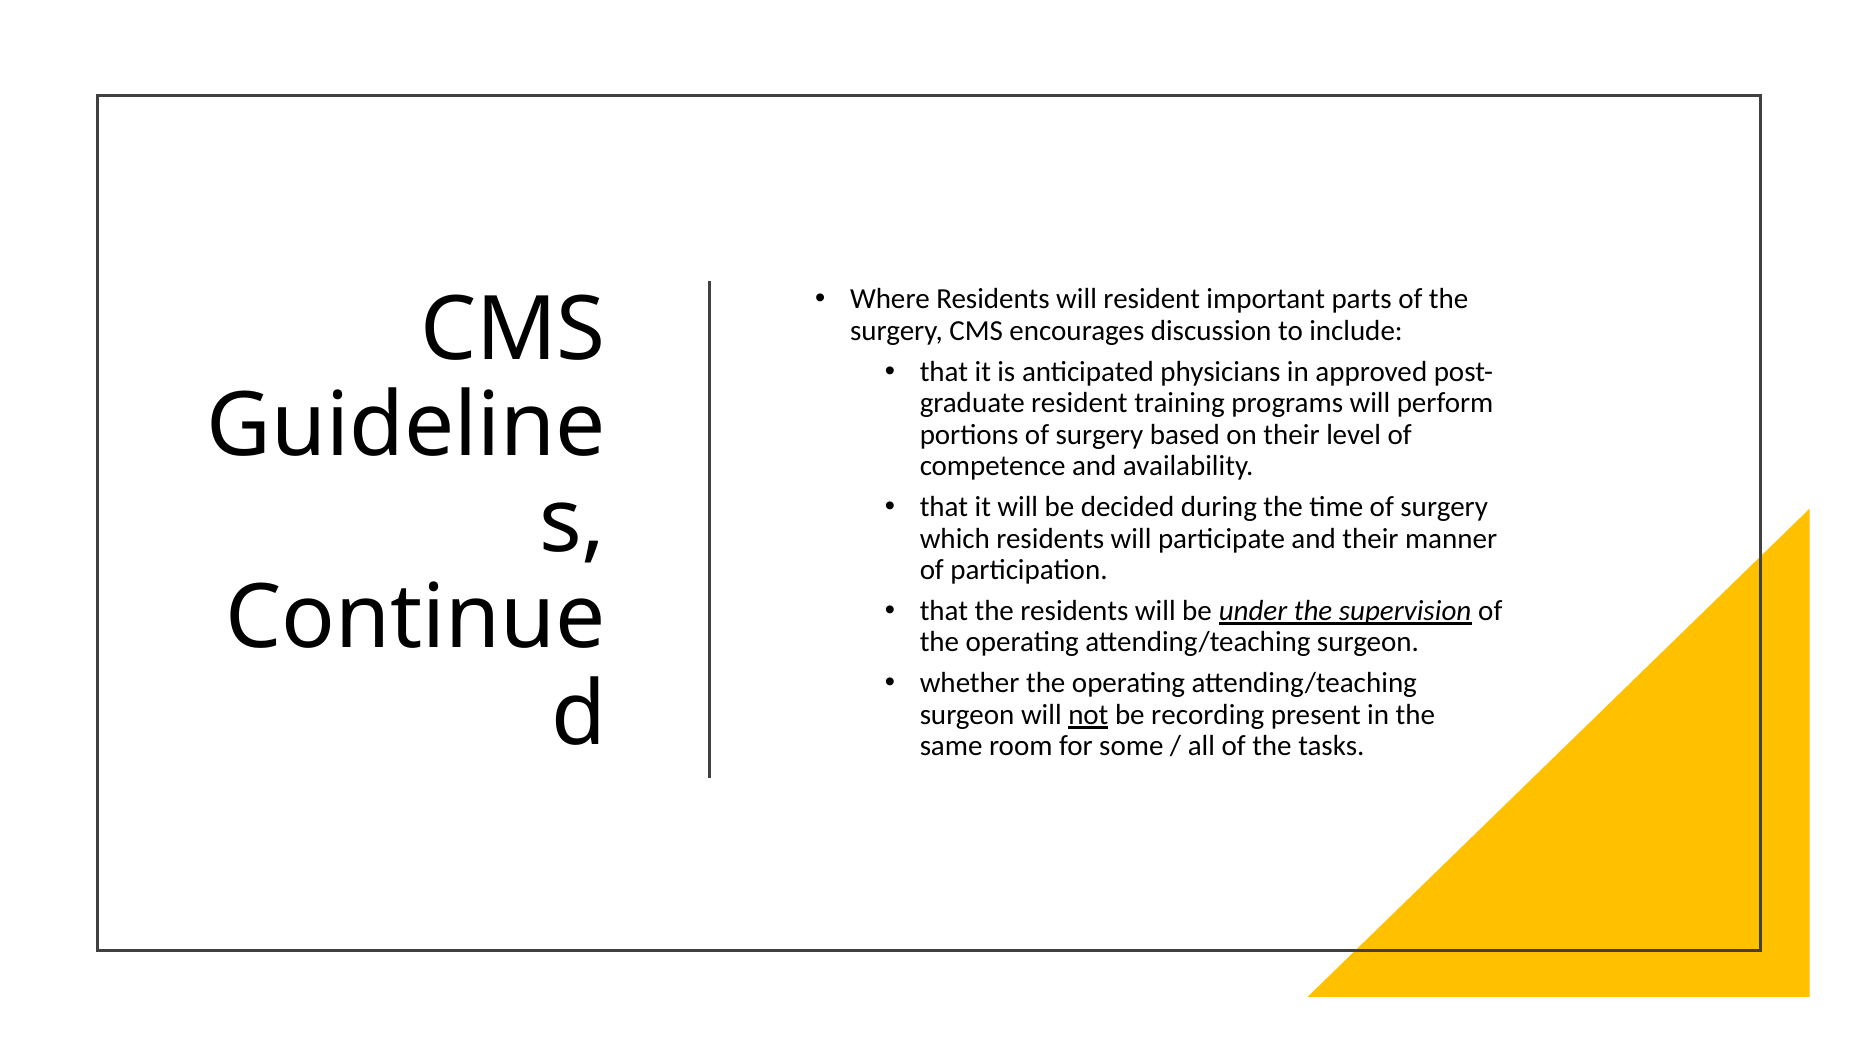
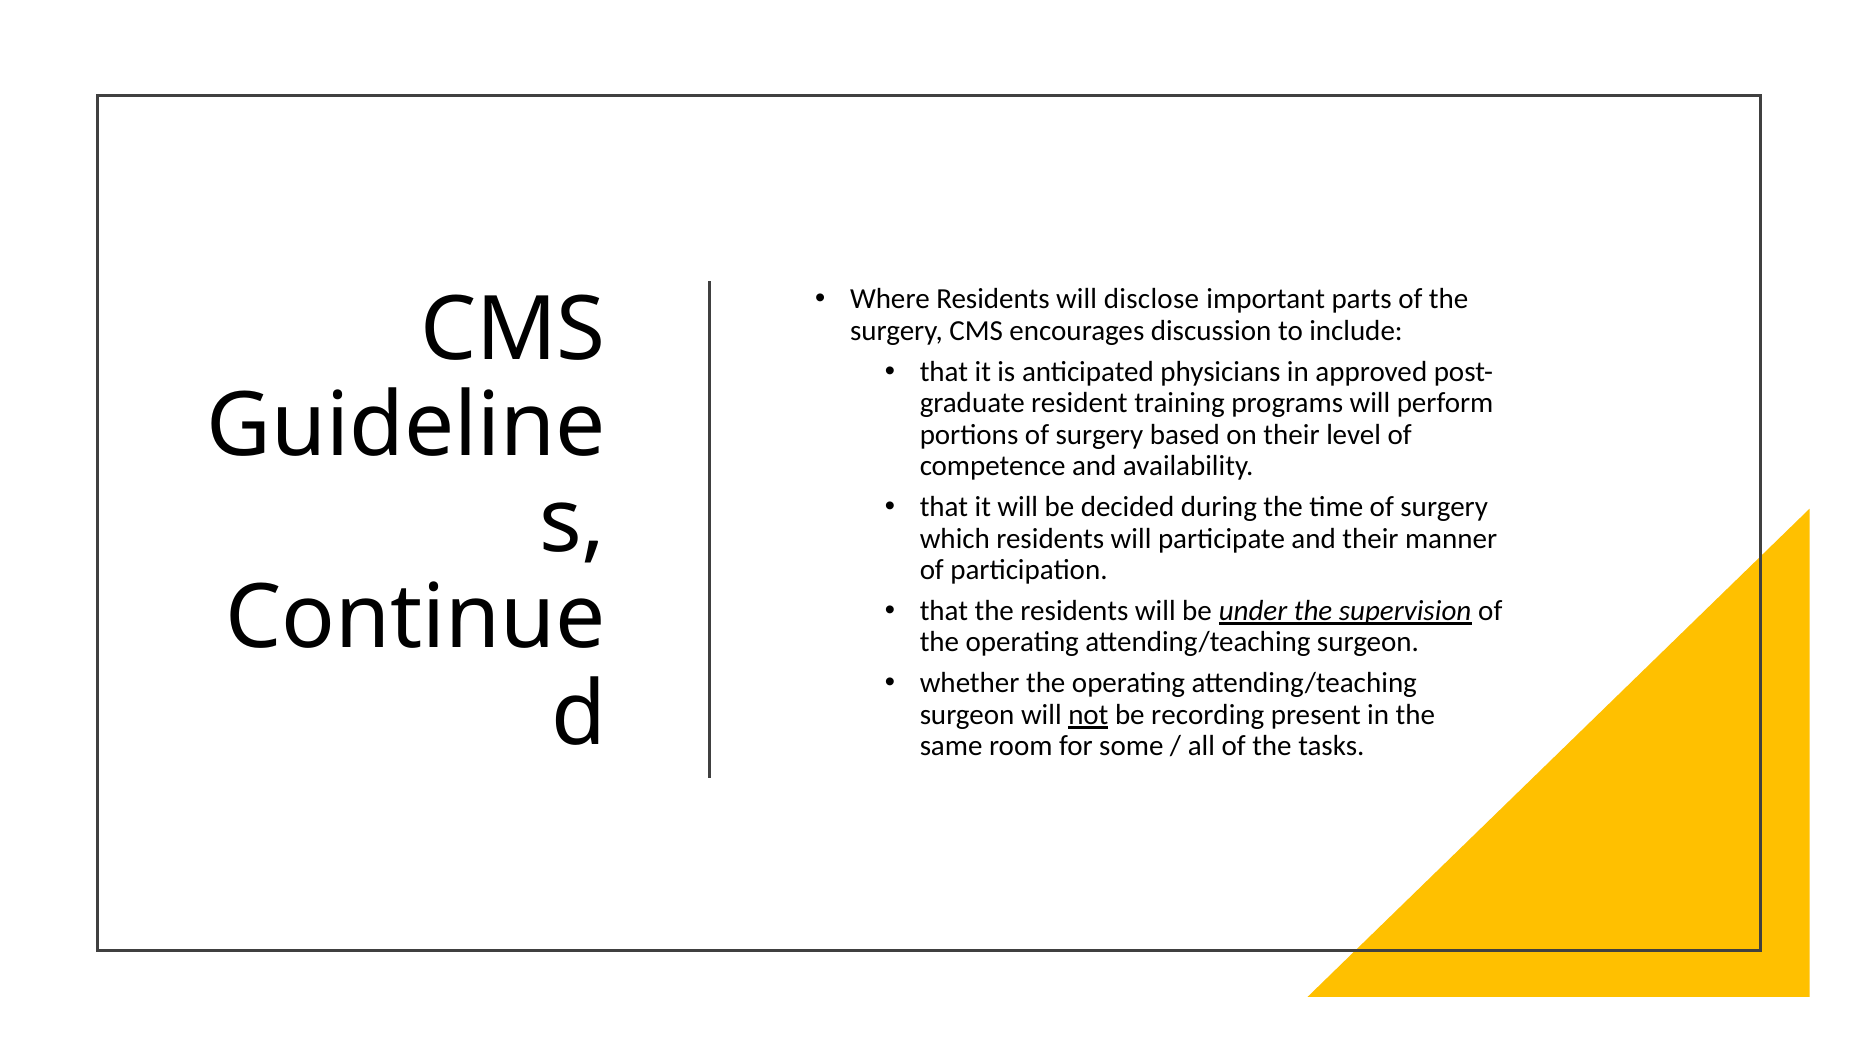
will resident: resident -> disclose
